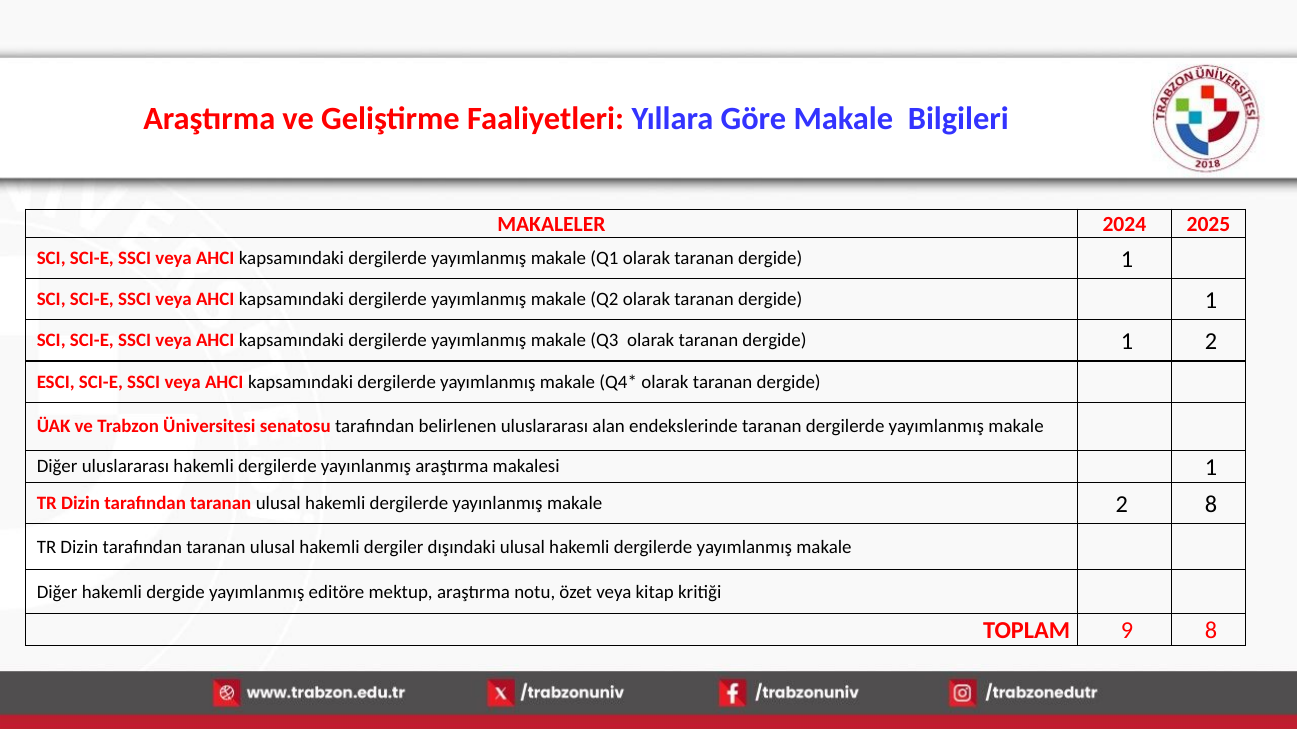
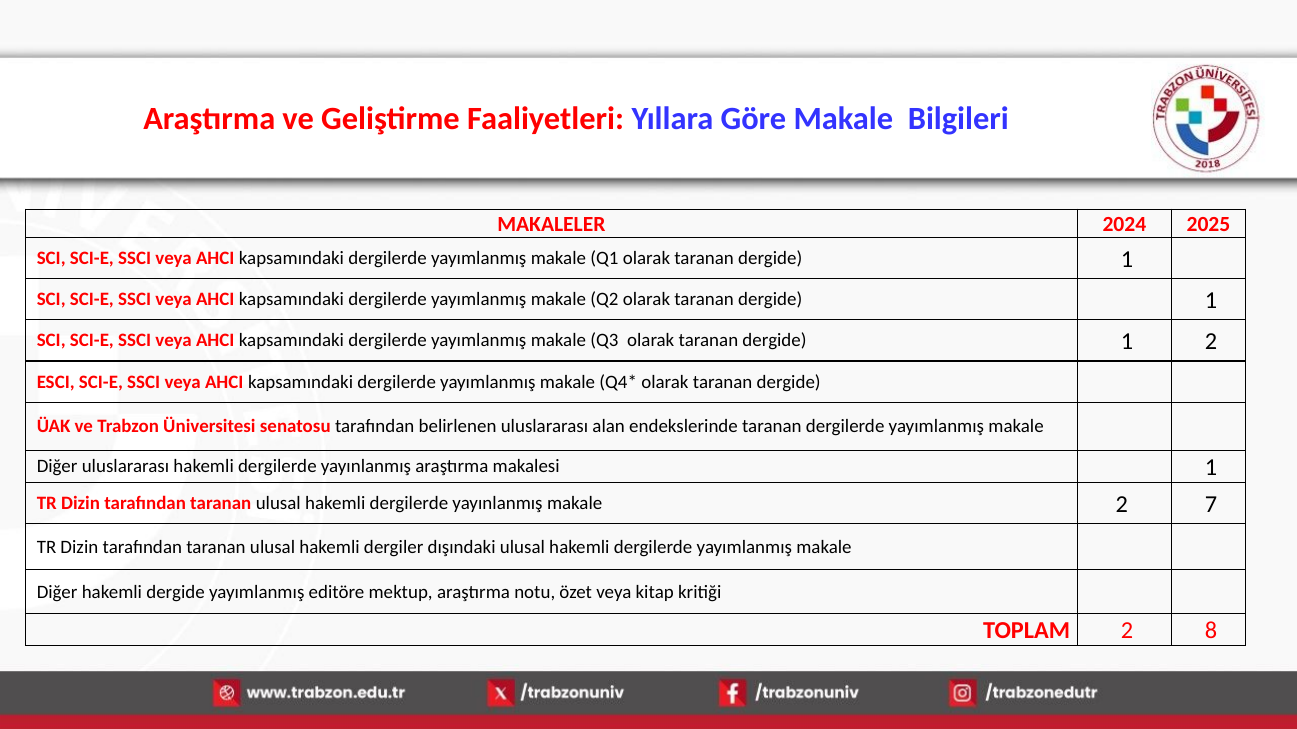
2 8: 8 -> 7
TOPLAM 9: 9 -> 2
